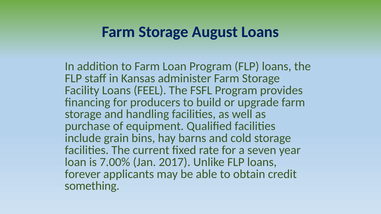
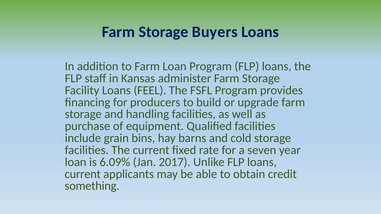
August: August -> Buyers
7.00%: 7.00% -> 6.09%
forever at (83, 174): forever -> current
